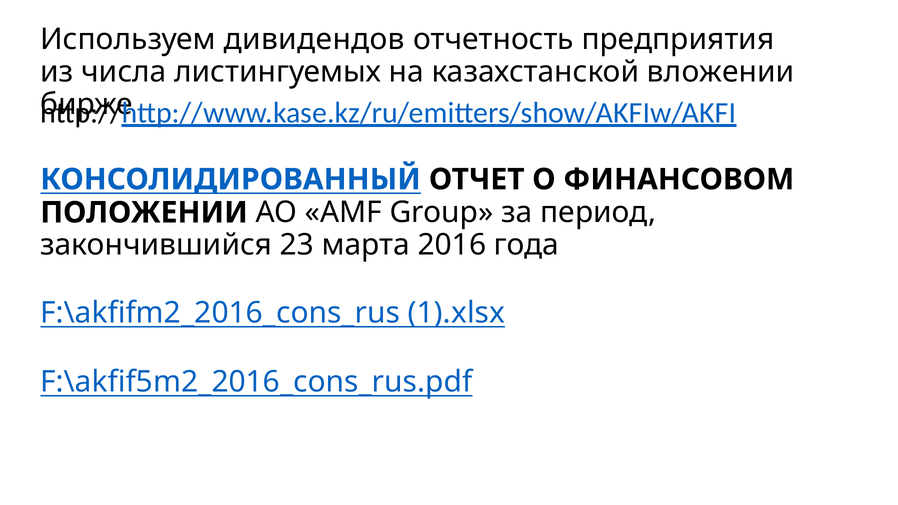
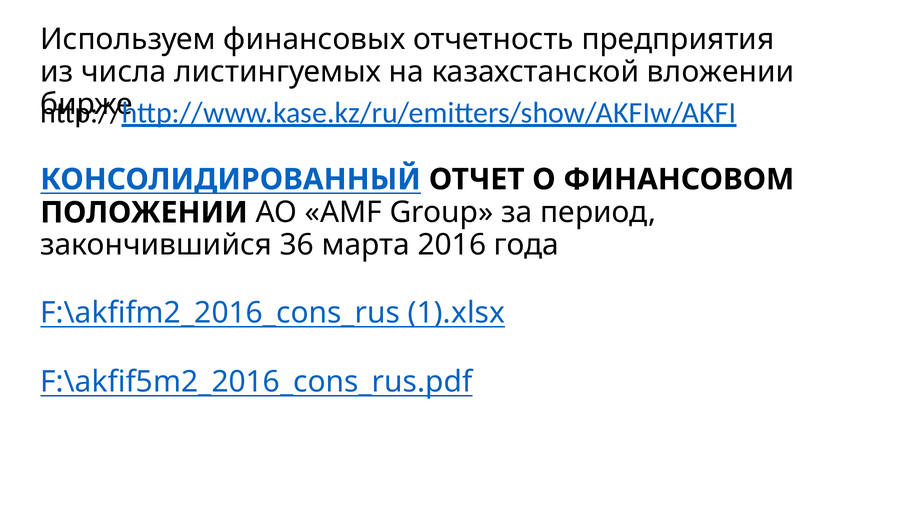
дивидендов: дивидендов -> финансовых
23: 23 -> 36
